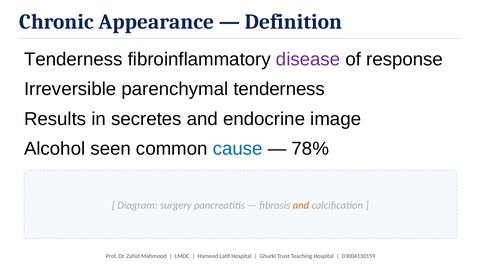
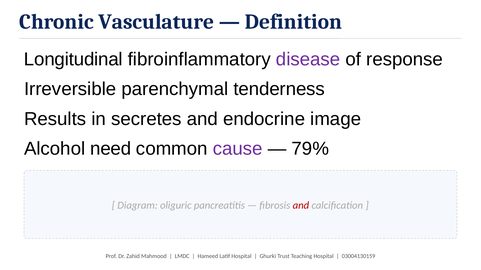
Appearance: Appearance -> Vasculature
Tenderness at (73, 59): Tenderness -> Longitudinal
seen: seen -> need
cause colour: blue -> purple
78%: 78% -> 79%
surgery: surgery -> oliguric
and at (301, 206) colour: orange -> red
